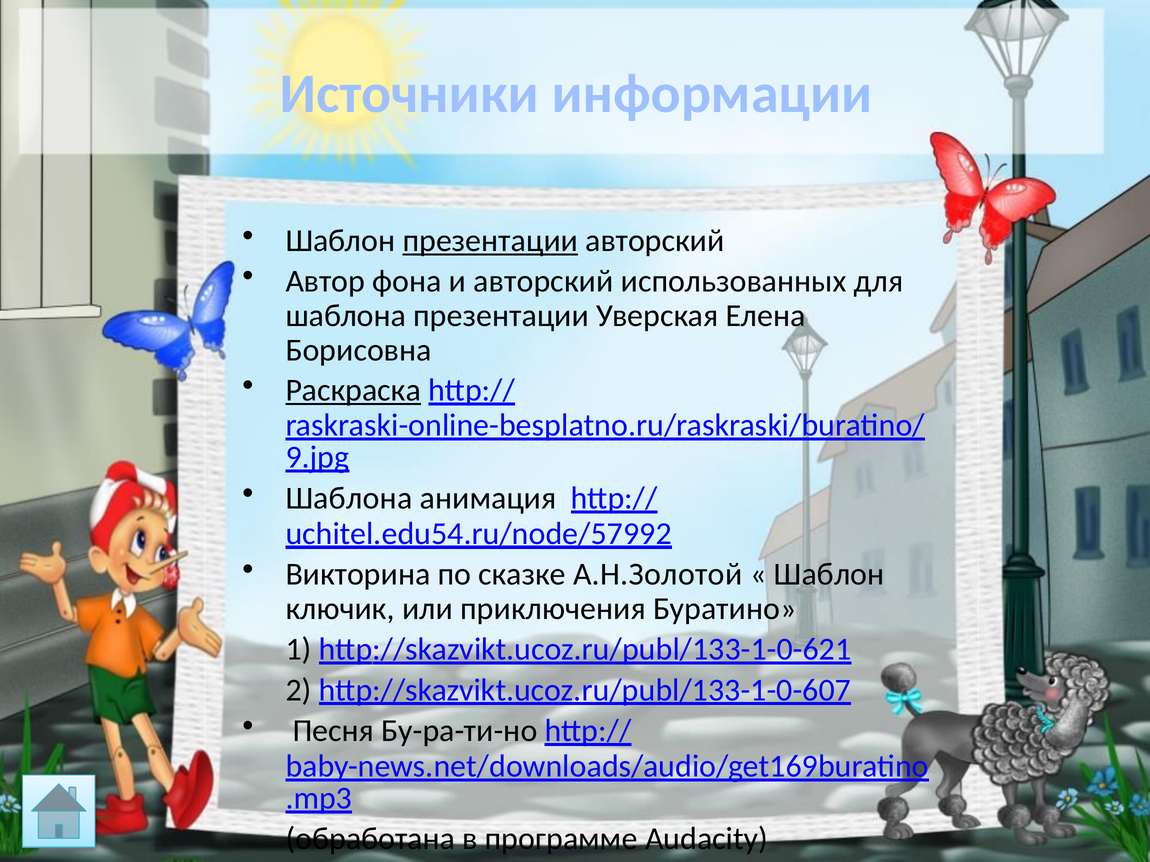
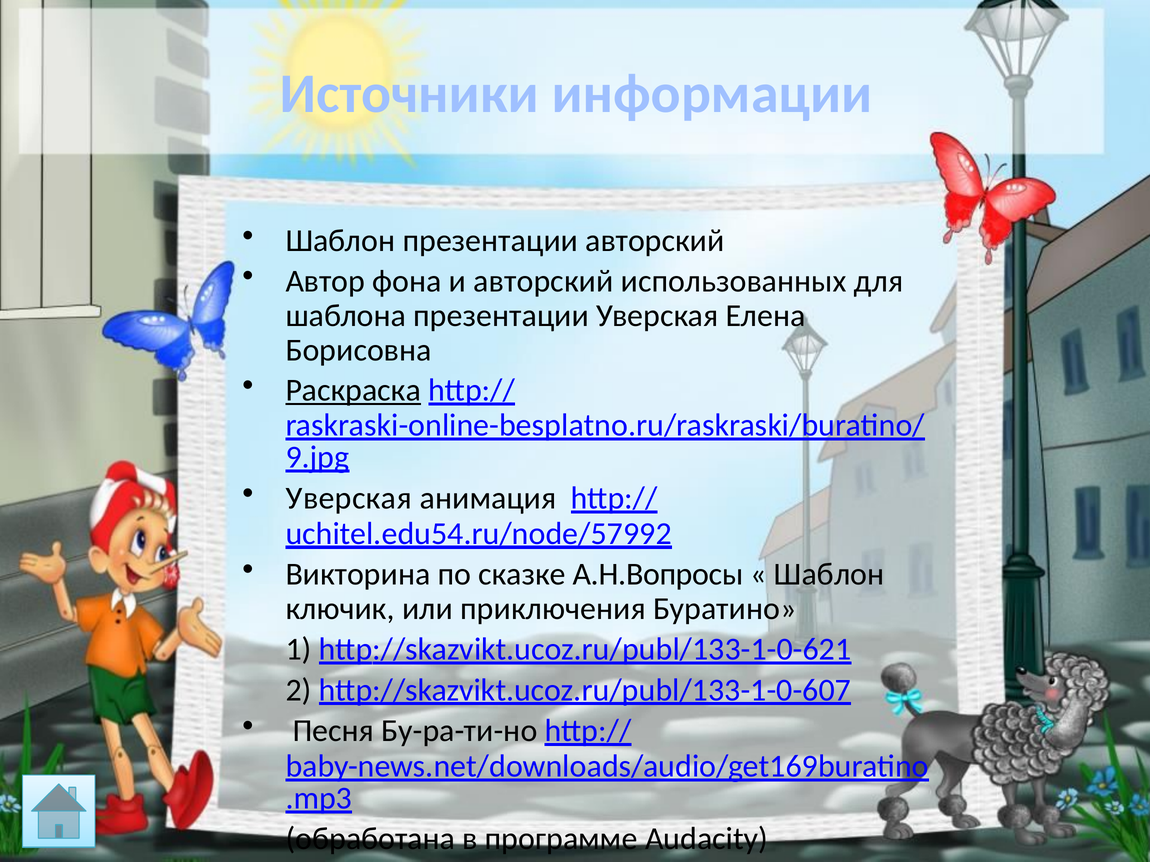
презентации at (490, 241) underline: present -> none
Шаблона at (349, 499): Шаблона -> Уверская
А.Н.Золотой: А.Н.Золотой -> А.Н.Вопросы
